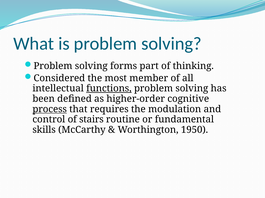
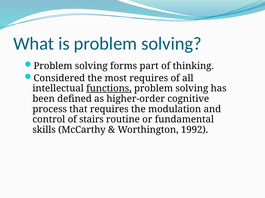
most member: member -> requires
process underline: present -> none
1950: 1950 -> 1992
